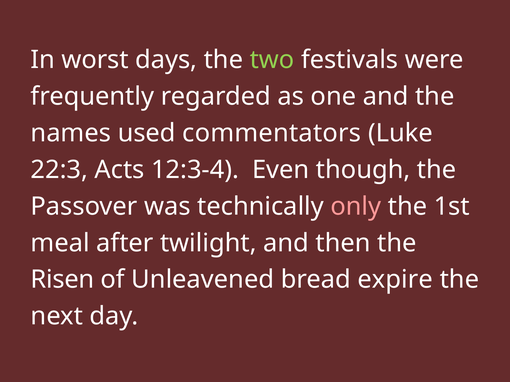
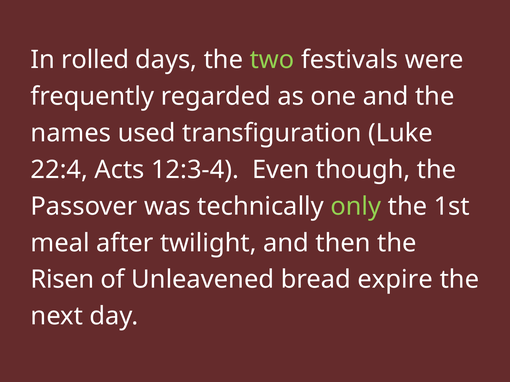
worst: worst -> rolled
commentators: commentators -> transfiguration
22:3: 22:3 -> 22:4
only colour: pink -> light green
